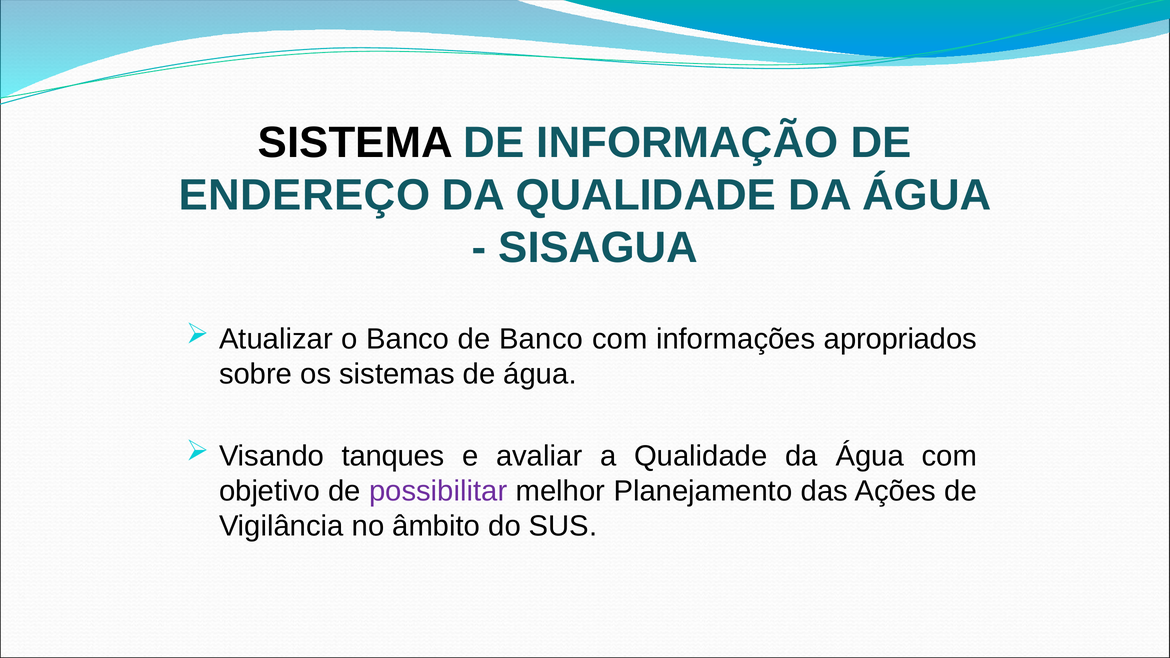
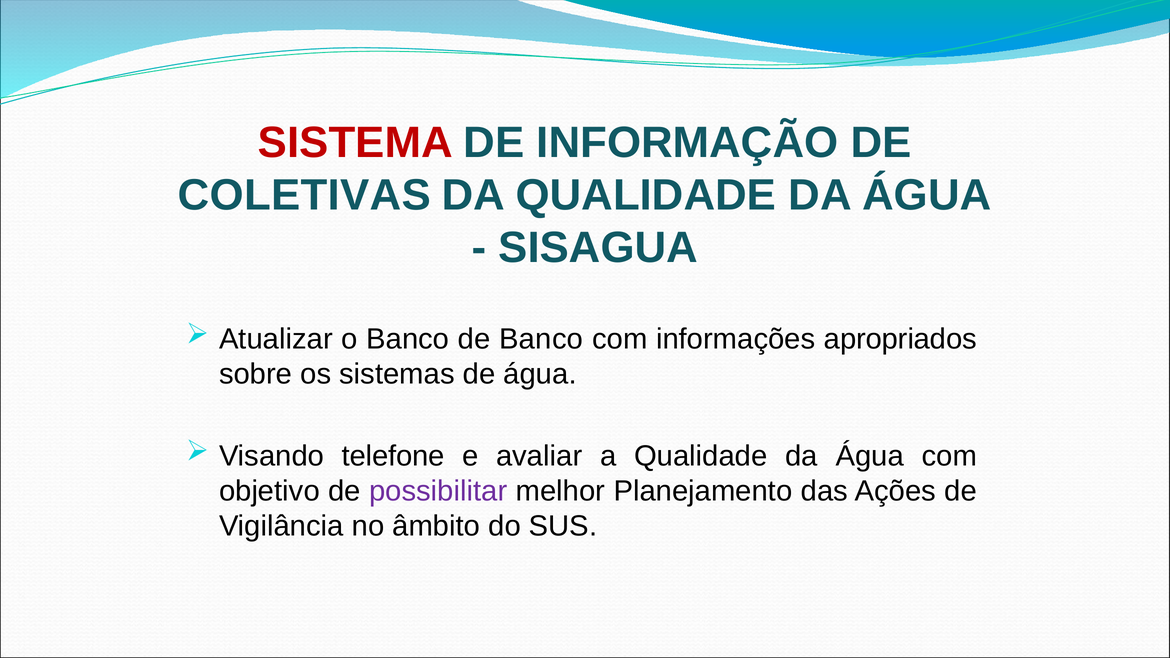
SISTEMA colour: black -> red
ENDEREÇO: ENDEREÇO -> COLETIVAS
tanques: tanques -> telefone
